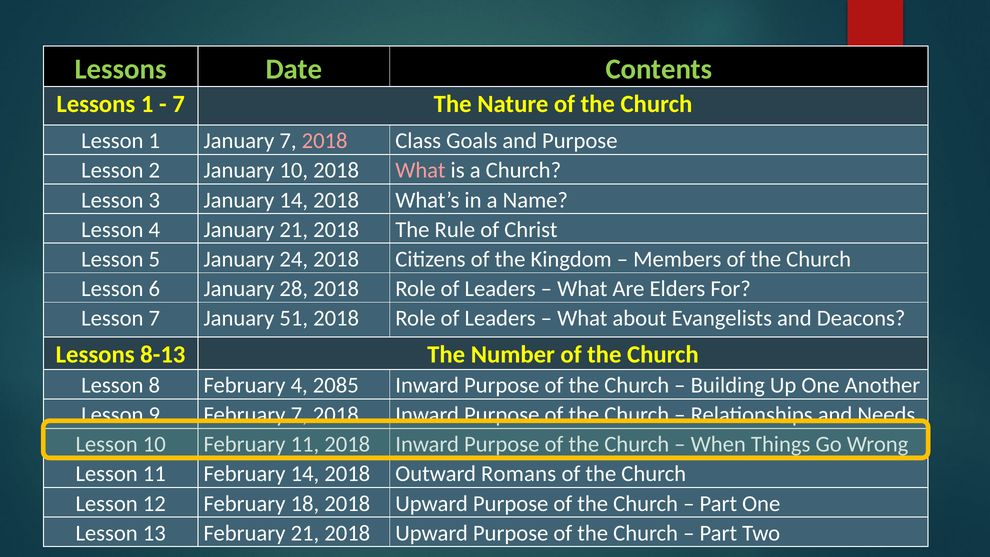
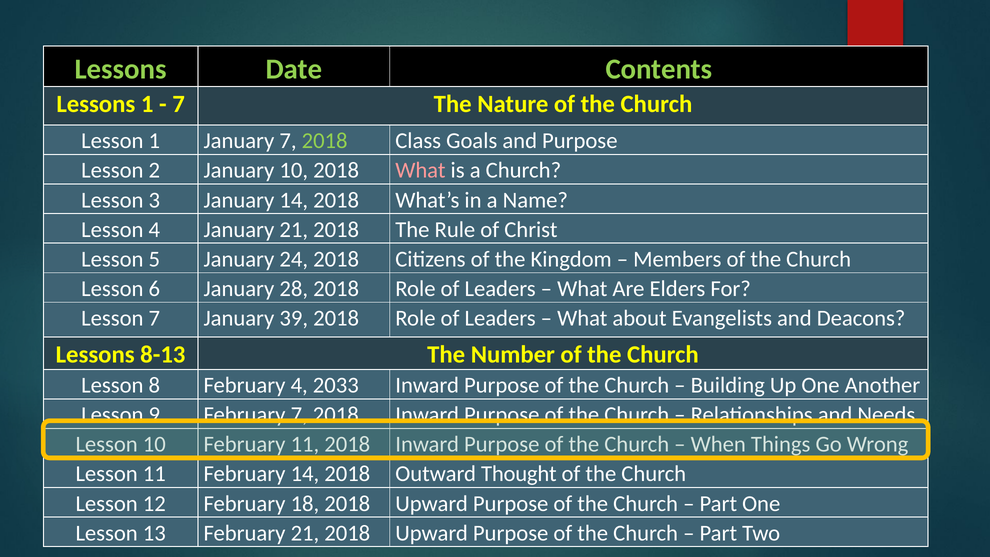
2018 at (325, 141) colour: pink -> light green
51: 51 -> 39
2085: 2085 -> 2033
Romans: Romans -> Thought
